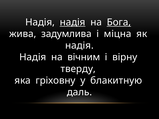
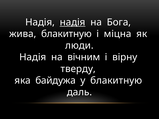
Бога underline: present -> none
жива задумлива: задумлива -> блакитную
надія at (79, 46): надія -> люди
гріховну: гріховну -> байдужа
